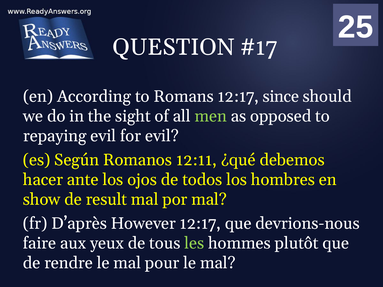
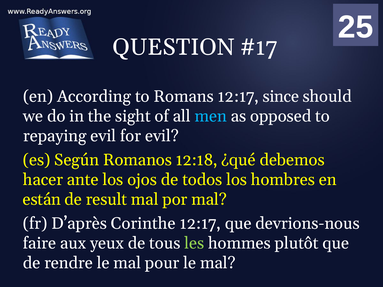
men colour: light green -> light blue
12:11: 12:11 -> 12:18
show: show -> están
However: However -> Corinthe
